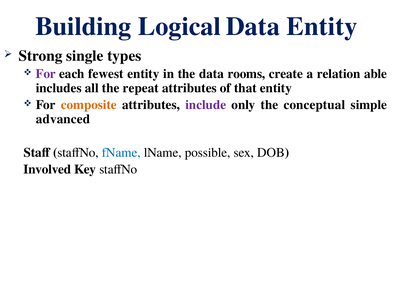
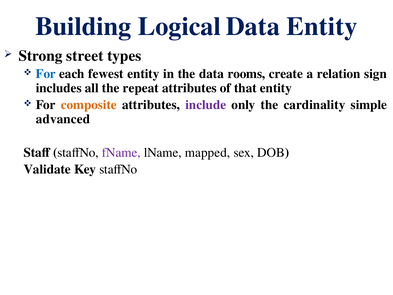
single: single -> street
For at (46, 74) colour: purple -> blue
able: able -> sign
conceptual: conceptual -> cardinality
fName colour: blue -> purple
possible: possible -> mapped
Involved: Involved -> Validate
